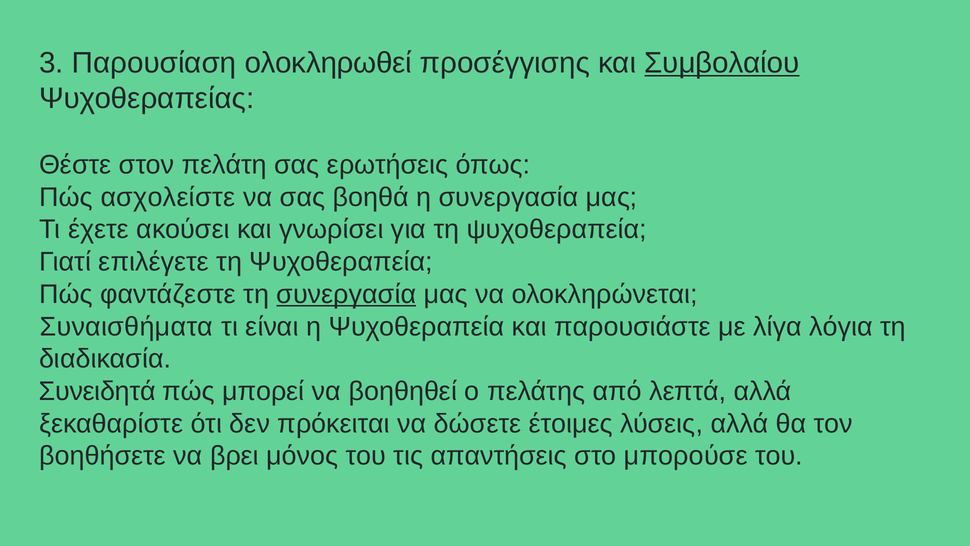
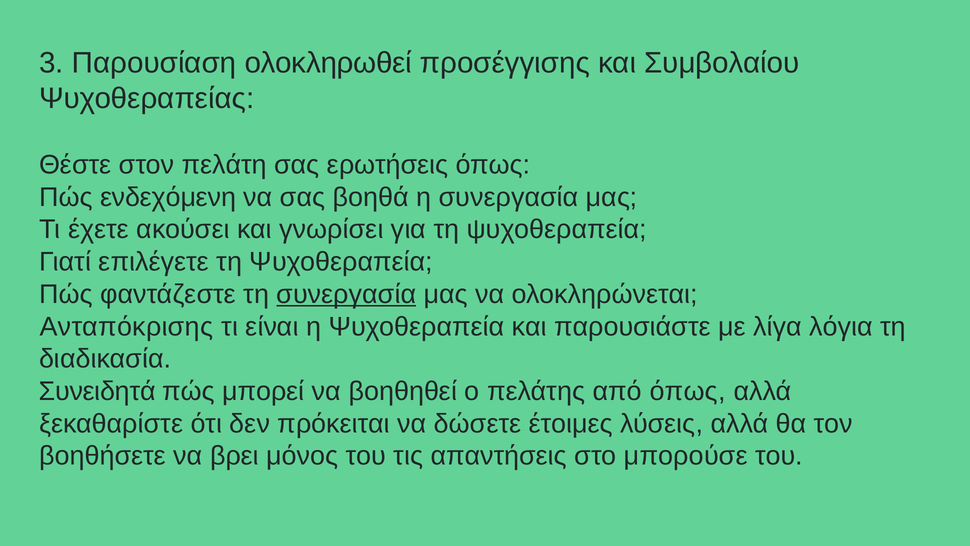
Συμβολαίου underline: present -> none
ασχολείστε: ασχολείστε -> ενδεχόμενη
Συναισθήματα: Συναισθήματα -> Ανταπόκρισης
από λεπτά: λεπτά -> όπως
